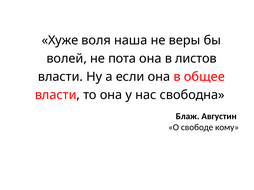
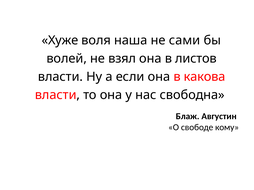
веры: веры -> сами
пота: пота -> взял
общее: общее -> какова
